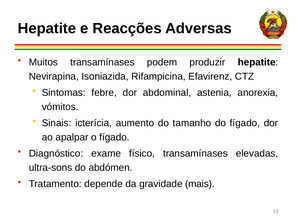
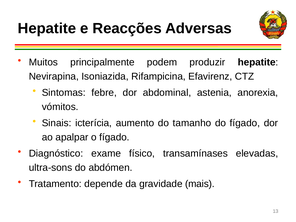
Muitos transamínases: transamínases -> principalmente
